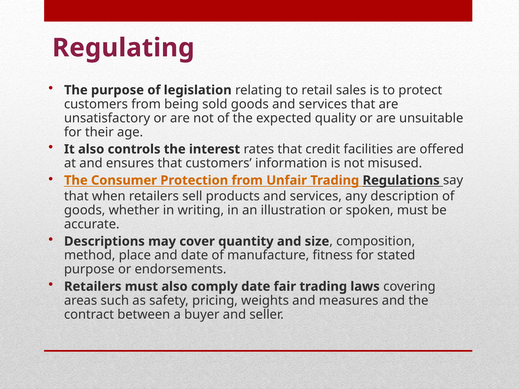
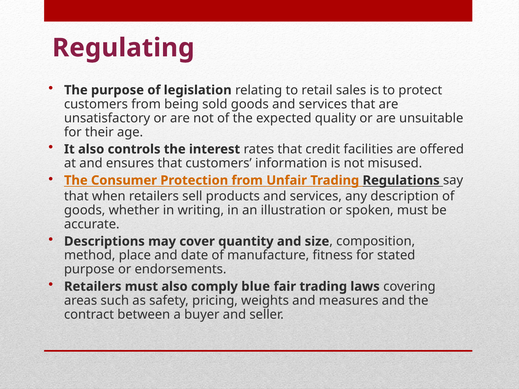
comply date: date -> blue
